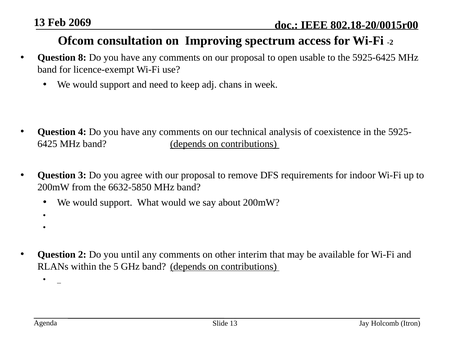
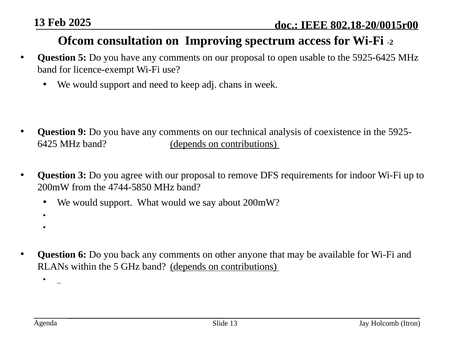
2069: 2069 -> 2025
Question 8: 8 -> 5
4: 4 -> 9
6632-5850: 6632-5850 -> 4744-5850
2: 2 -> 6
until: until -> back
interim: interim -> anyone
